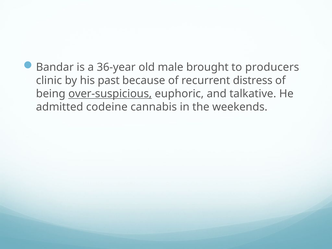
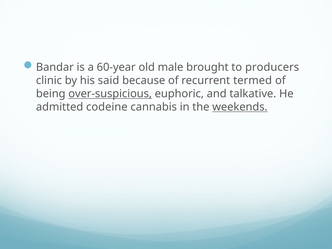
36-year: 36-year -> 60-year
past: past -> said
distress: distress -> termed
weekends underline: none -> present
